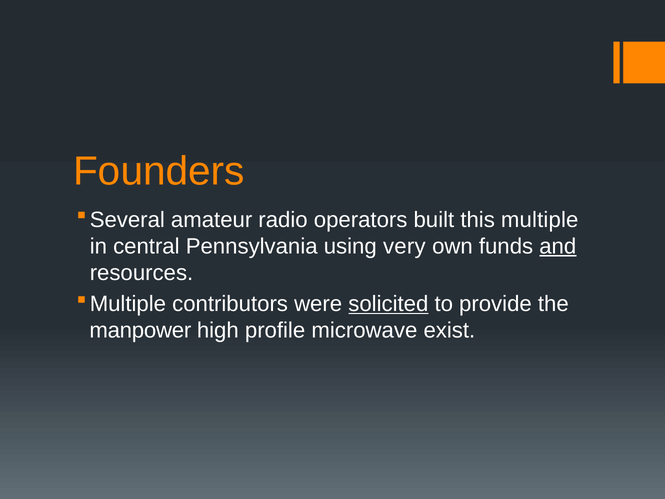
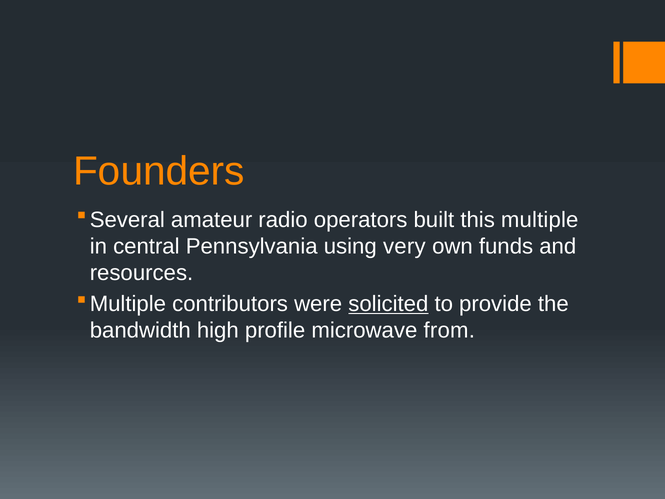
and underline: present -> none
manpower: manpower -> bandwidth
exist: exist -> from
